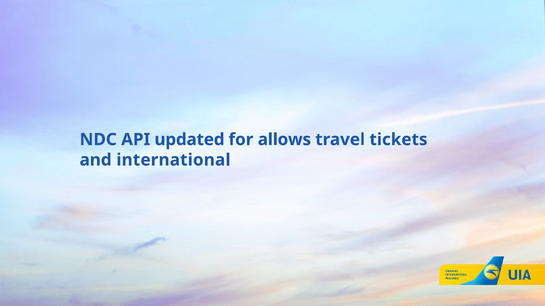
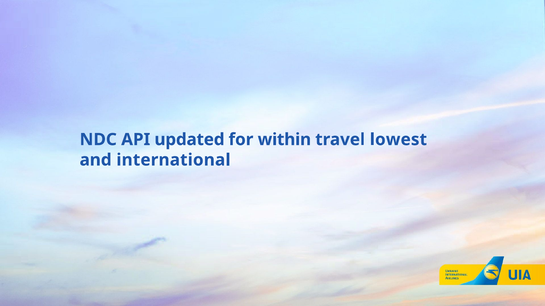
allows: allows -> within
tickets: tickets -> lowest
